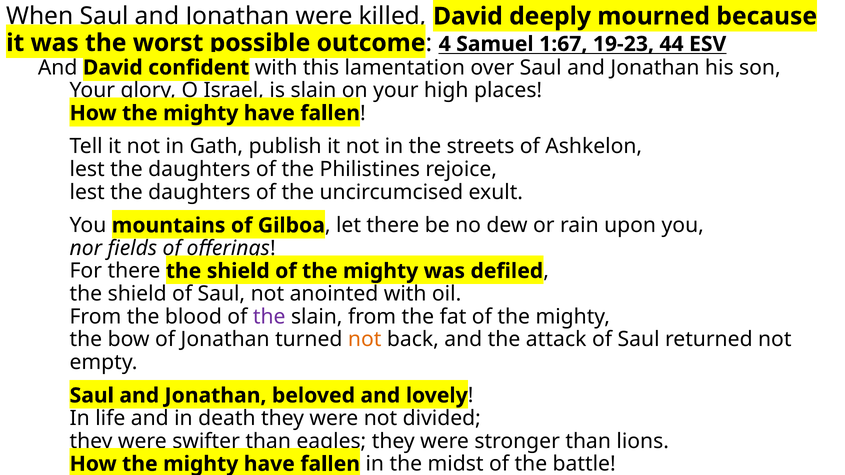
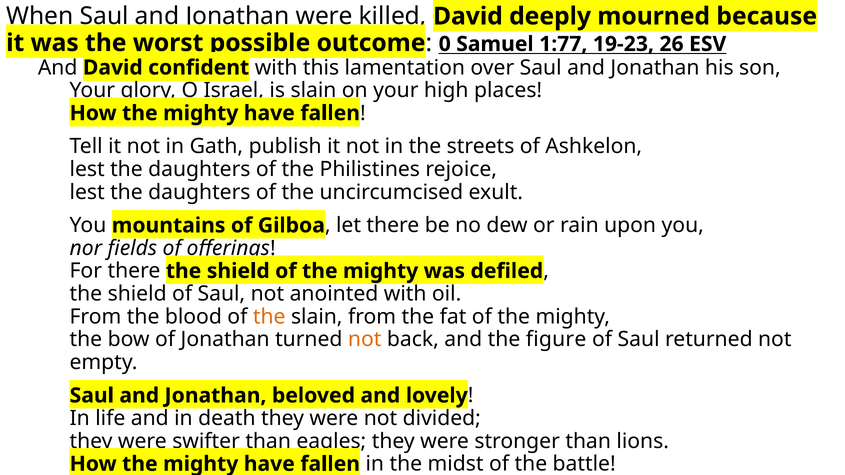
4: 4 -> 0
1:67: 1:67 -> 1:77
44: 44 -> 26
the at (269, 317) colour: purple -> orange
attack: attack -> figure
